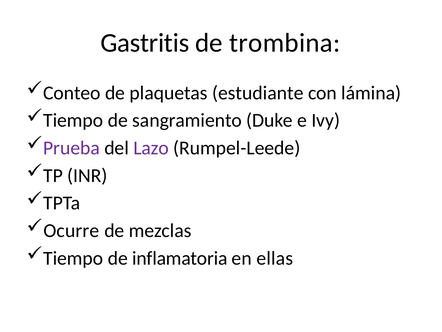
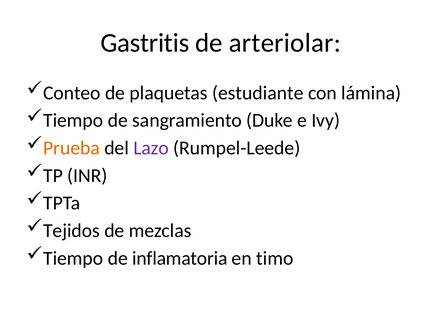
trombina: trombina -> arteriolar
Prueba colour: purple -> orange
Ocurre: Ocurre -> Tejidos
ellas: ellas -> timo
